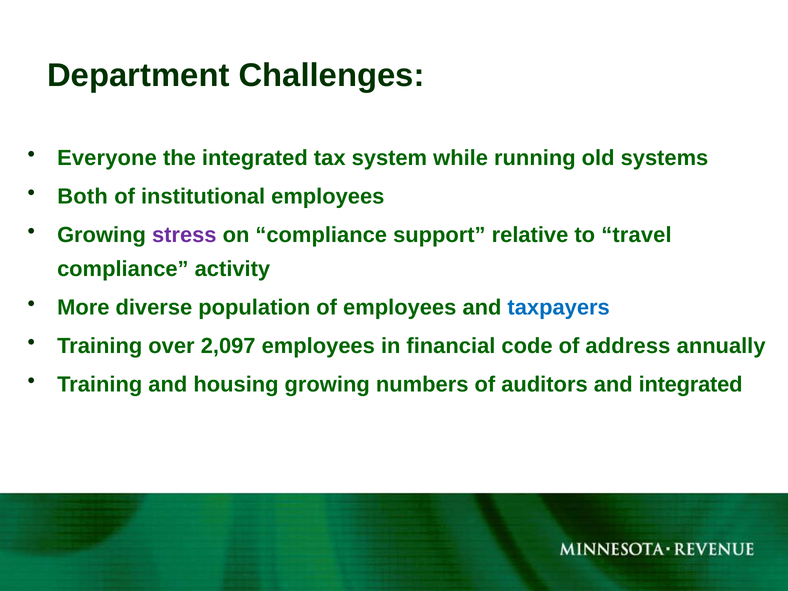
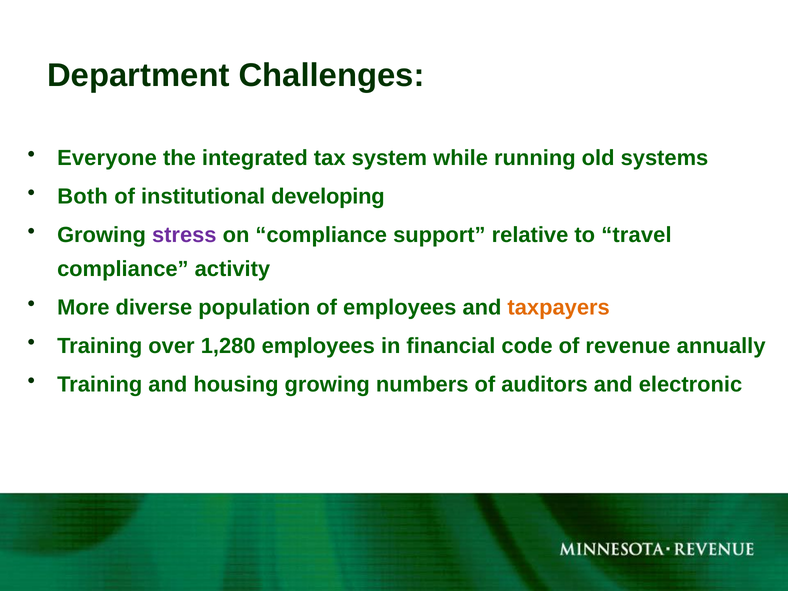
institutional employees: employees -> developing
taxpayers colour: blue -> orange
2,097: 2,097 -> 1,280
address: address -> revenue
and integrated: integrated -> electronic
